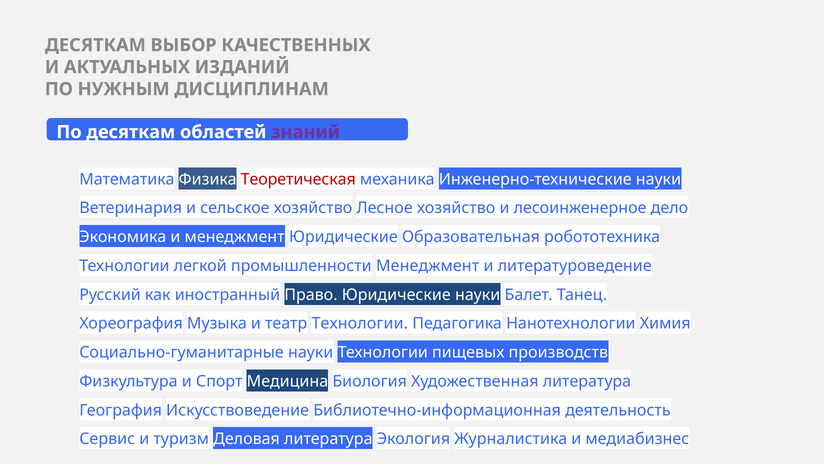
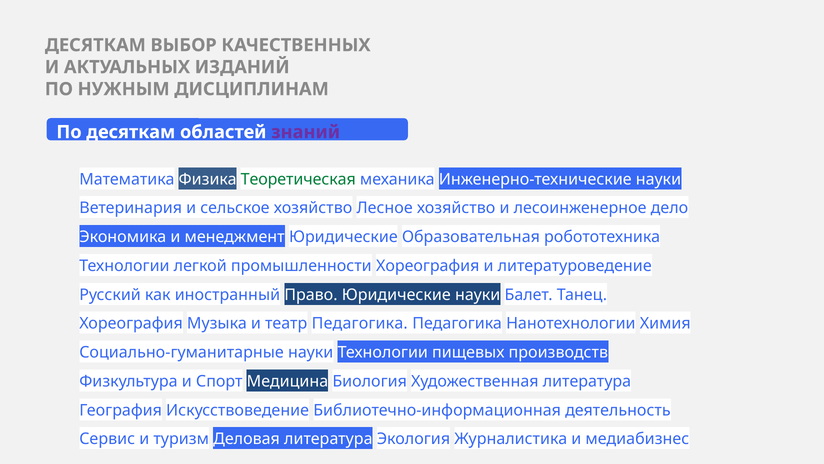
Теоретическая colour: red -> green
промышленности Менеджмент: Менеджмент -> Хореография
театр Технологии: Технологии -> Педагогика
